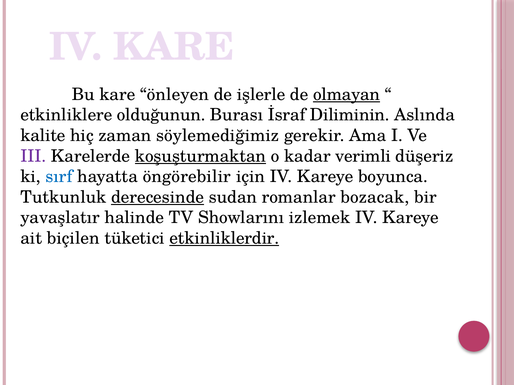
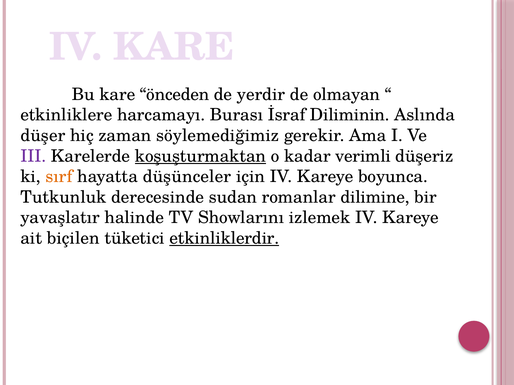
önleyen: önleyen -> önceden
işlerle: işlerle -> yerdir
olmayan underline: present -> none
olduğunun: olduğunun -> harcamayı
kalite: kalite -> düşer
sırf colour: blue -> orange
öngörebilir: öngörebilir -> düşünceler
derecesinde underline: present -> none
bozacak: bozacak -> dilimine
